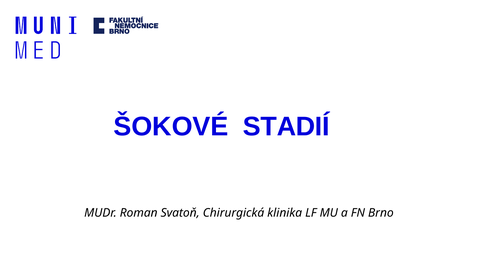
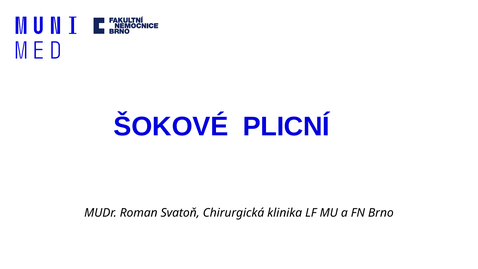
STADIÍ: STADIÍ -> PLICNÍ
